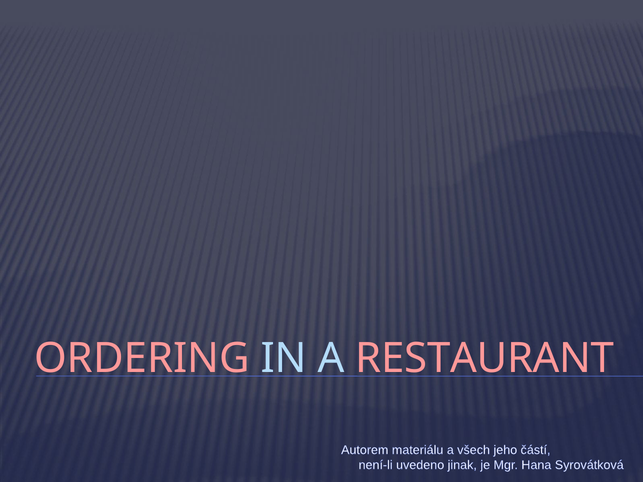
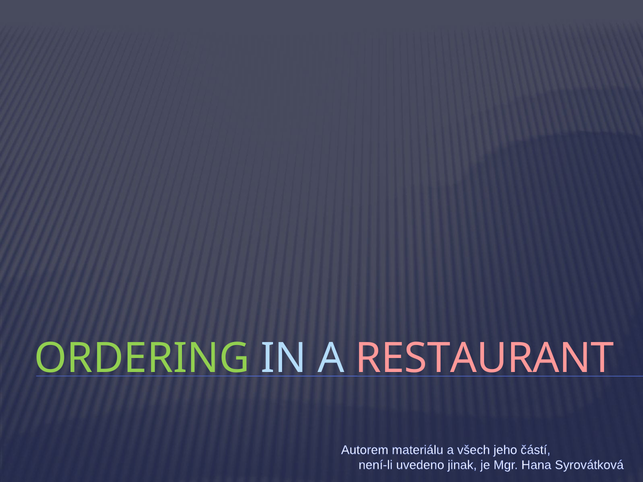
ORDERING colour: pink -> light green
